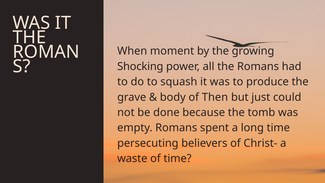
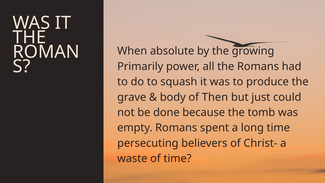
moment: moment -> absolute
Shocking: Shocking -> Primarily
